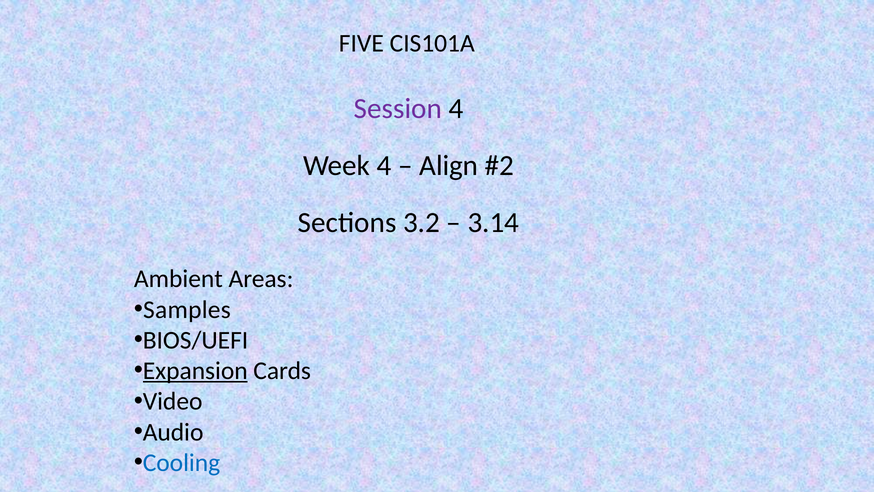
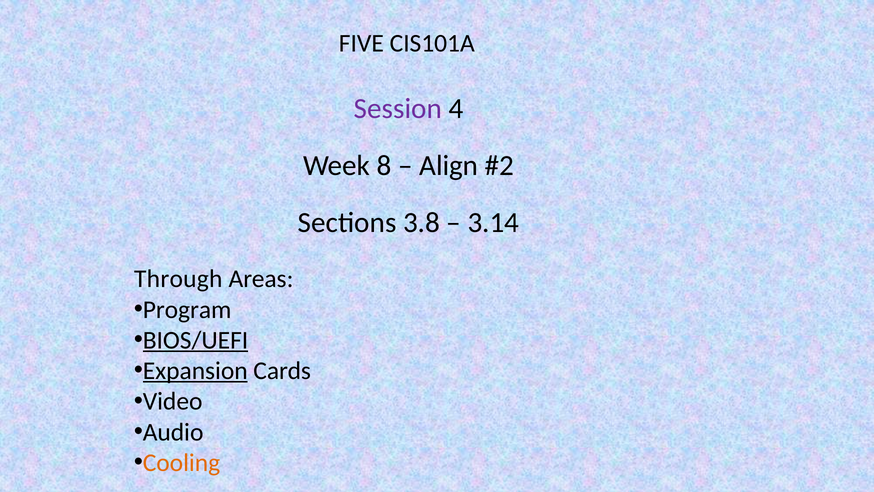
Week 4: 4 -> 8
3.2: 3.2 -> 3.8
Ambient: Ambient -> Through
Samples: Samples -> Program
BIOS/UEFI underline: none -> present
Cooling colour: blue -> orange
